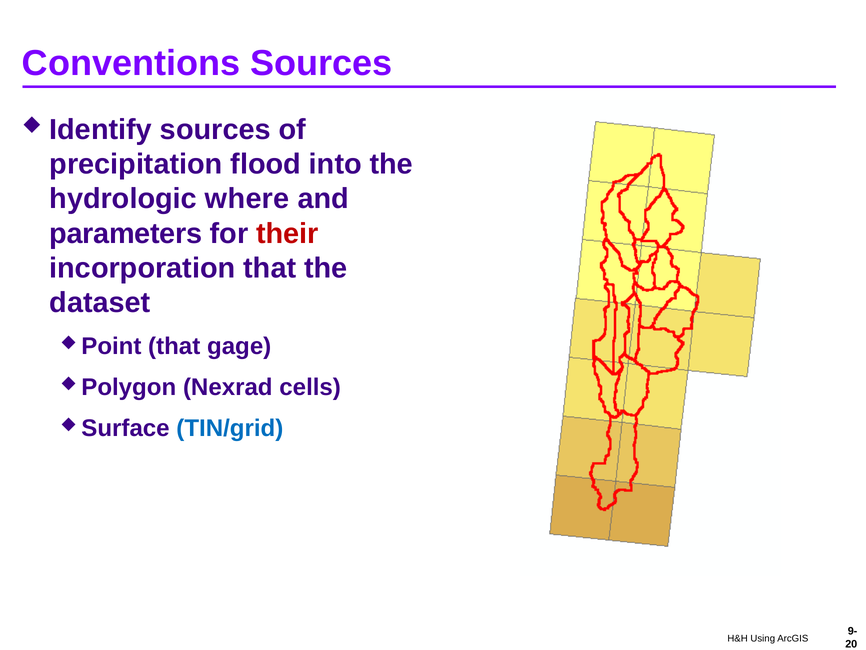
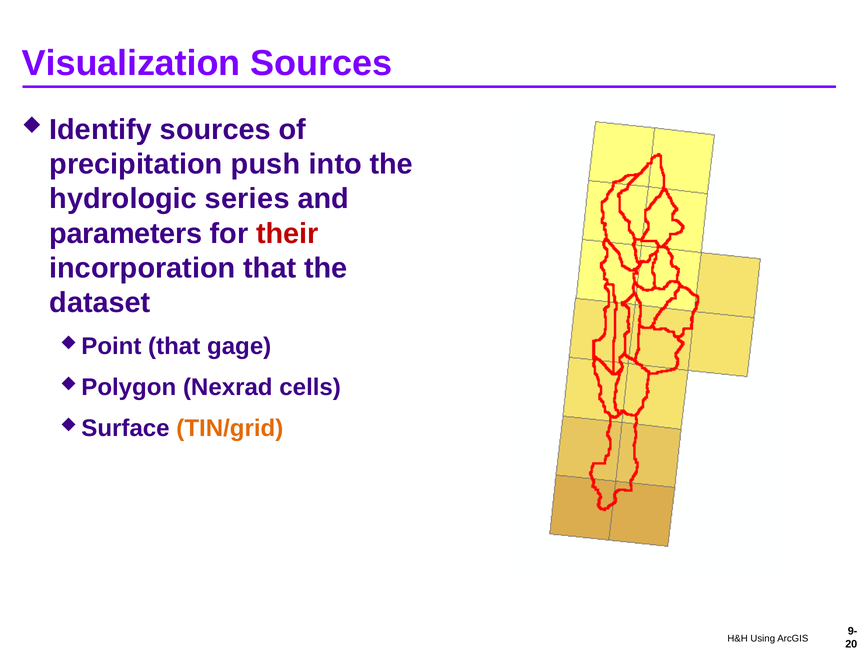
Conventions: Conventions -> Visualization
flood: flood -> push
where: where -> series
TIN/grid colour: blue -> orange
